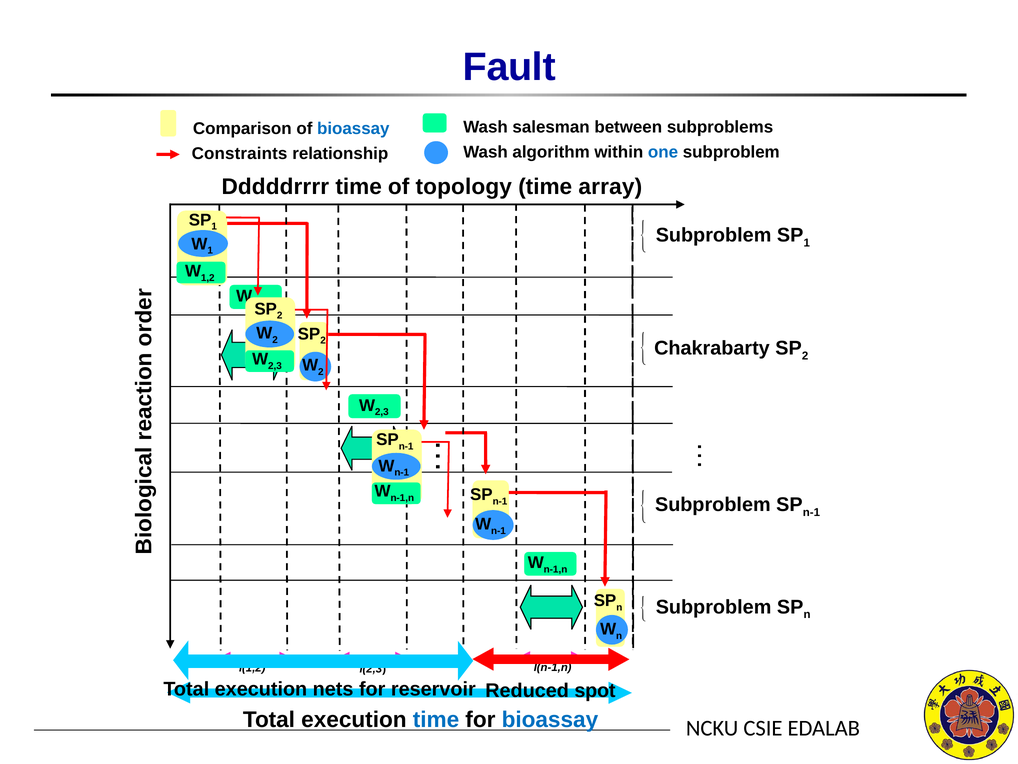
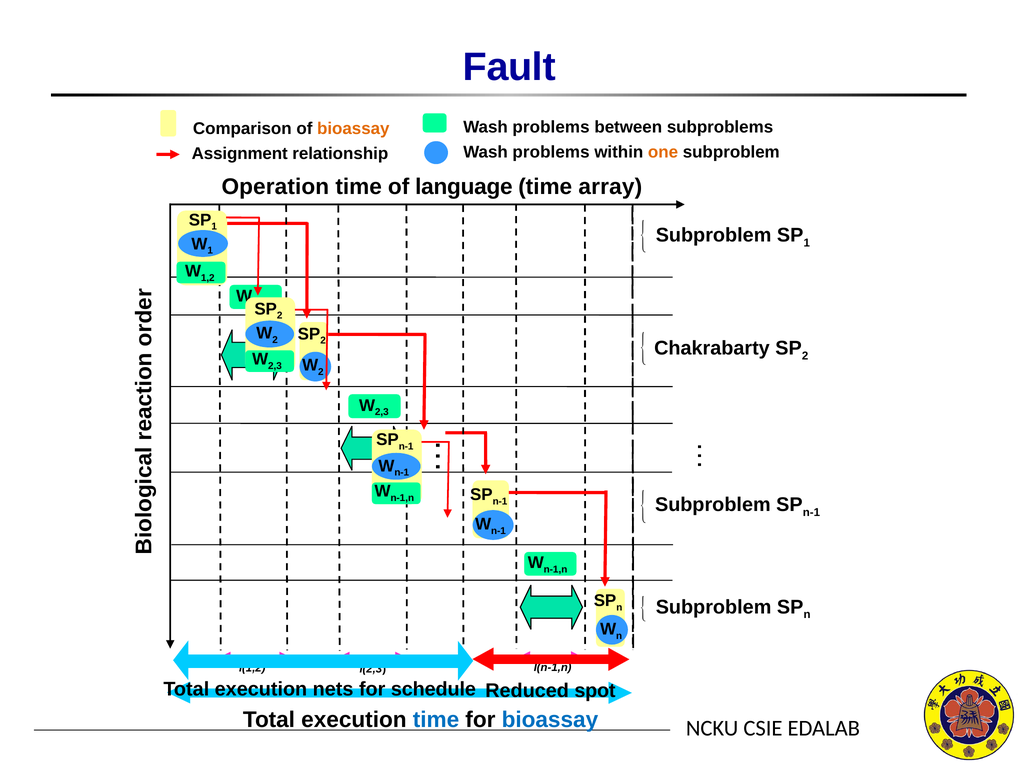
salesman at (551, 127): salesman -> problems
bioassay at (353, 129) colour: blue -> orange
algorithm at (551, 152): algorithm -> problems
one colour: blue -> orange
Constraints: Constraints -> Assignment
Dddddrrrr: Dddddrrrr -> Operation
topology: topology -> language
reservoir: reservoir -> schedule
